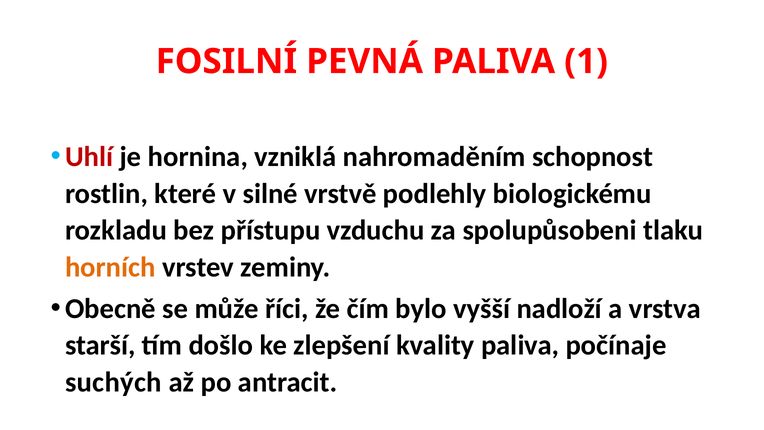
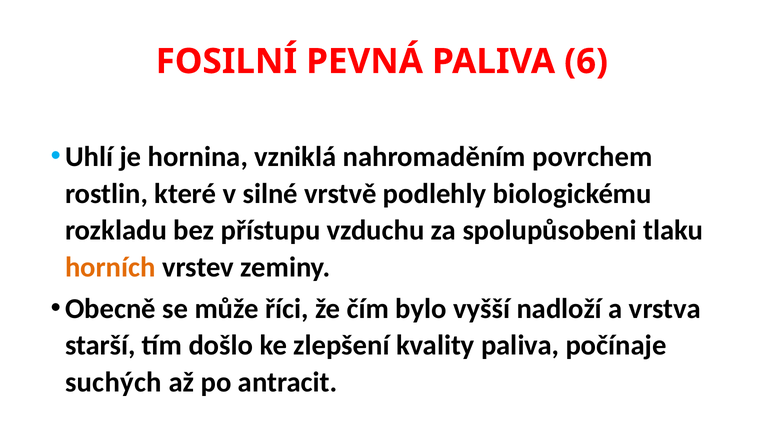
1: 1 -> 6
Uhlí colour: red -> black
schopnost: schopnost -> povrchem
